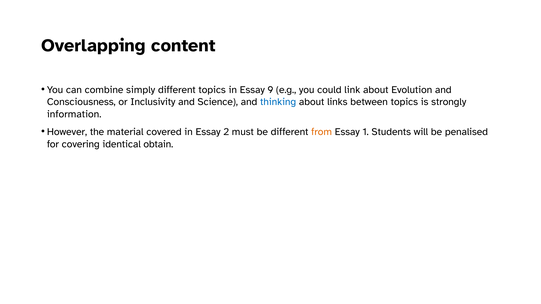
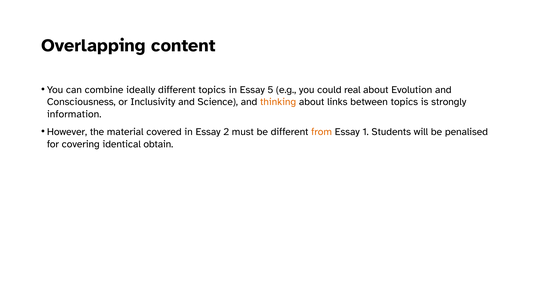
simply: simply -> ideally
9: 9 -> 5
link: link -> real
thinking colour: blue -> orange
